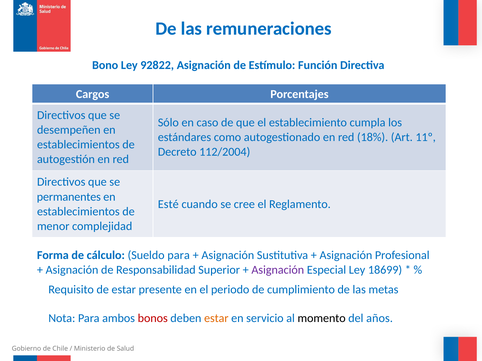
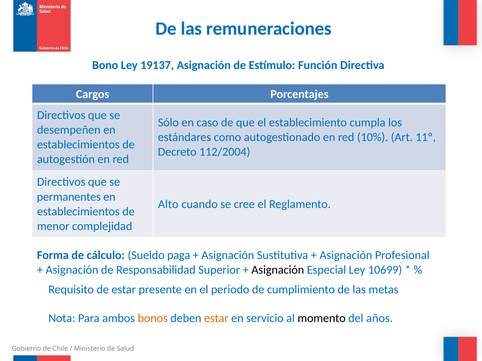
92822: 92822 -> 19137
18%: 18% -> 10%
Esté: Esté -> Alto
Sueldo para: para -> paga
Asignación at (278, 270) colour: purple -> black
18699: 18699 -> 10699
bonos colour: red -> orange
